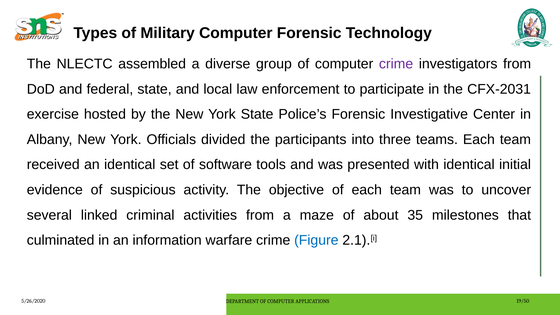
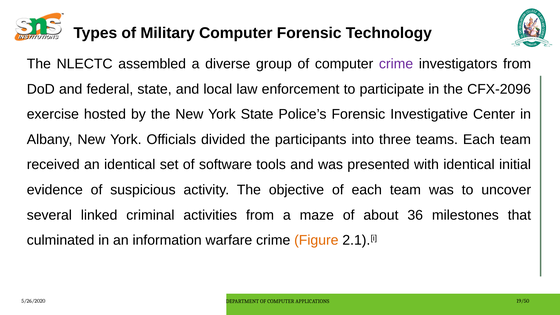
CFX-2031: CFX-2031 -> CFX-2096
35: 35 -> 36
Figure colour: blue -> orange
